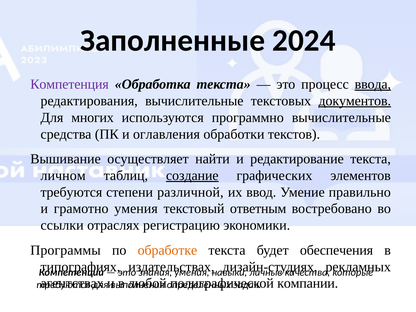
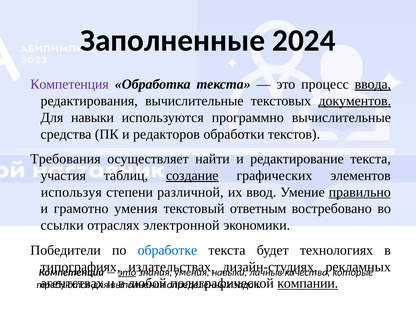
Для многих: многих -> навыки
оглавления: оглавления -> редакторов
Вышивание: Вышивание -> Требования
личном: личном -> участия
требуются at (71, 192): требуются -> используя
правильно underline: none -> present
регистрацию: регистрацию -> электронной
Программы: Программы -> Победители
обработке colour: orange -> blue
обеспечения: обеспечения -> технологиях
это at (127, 272) underline: none -> present
компании underline: none -> present
